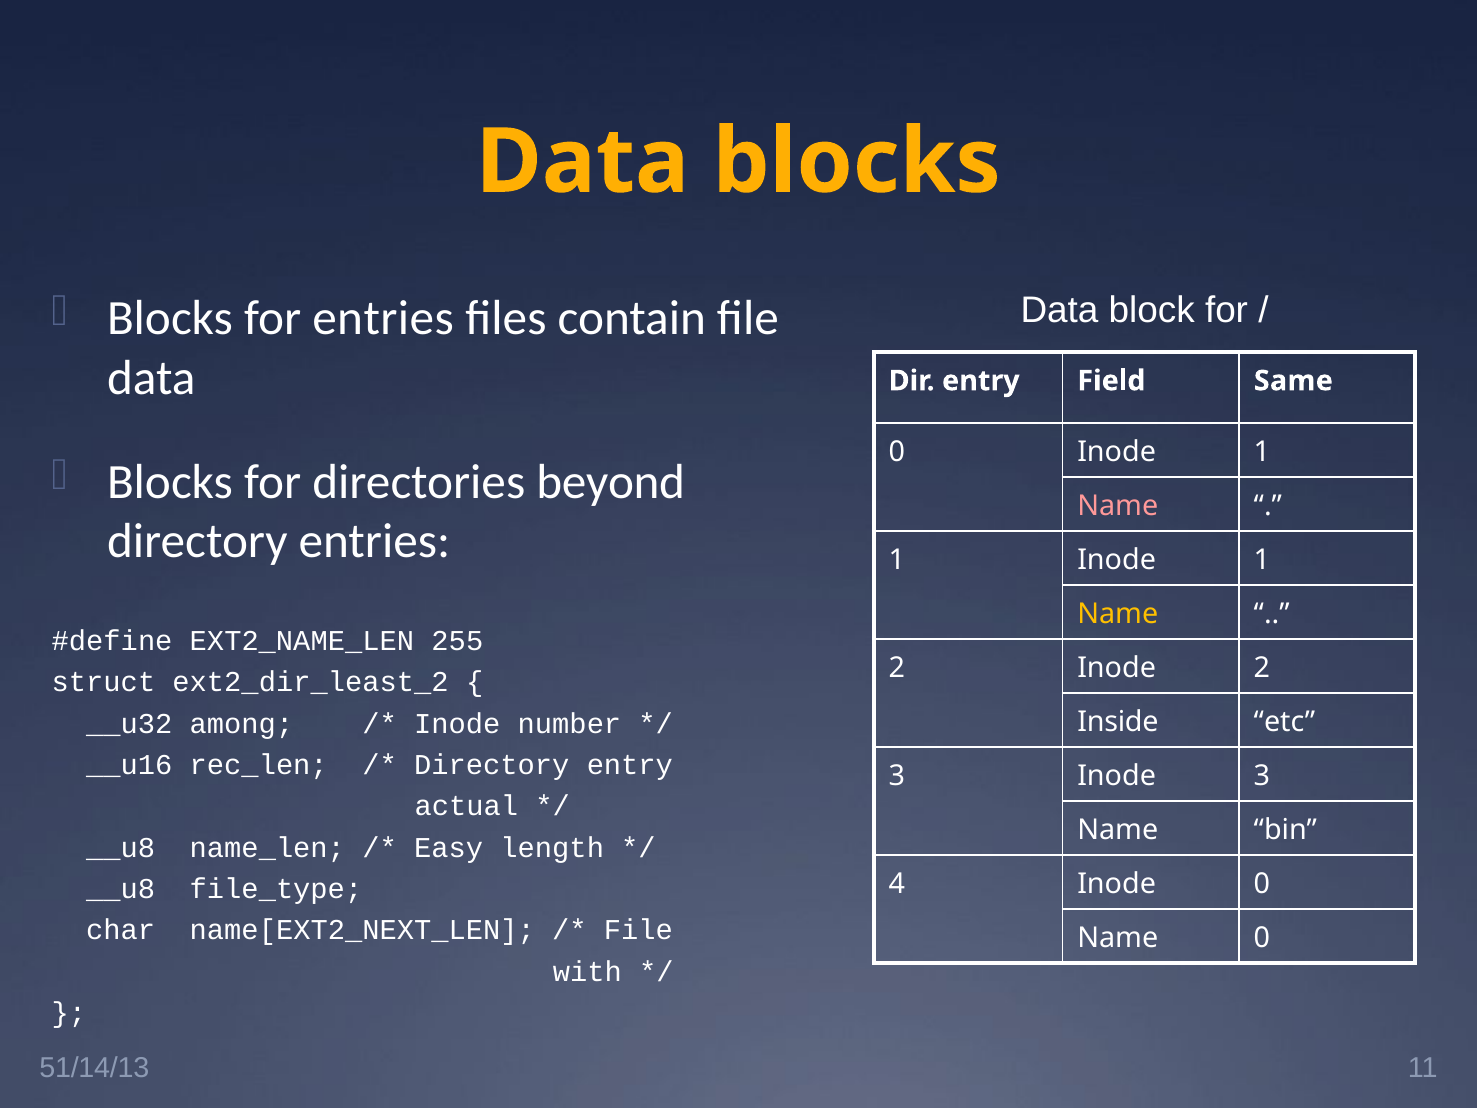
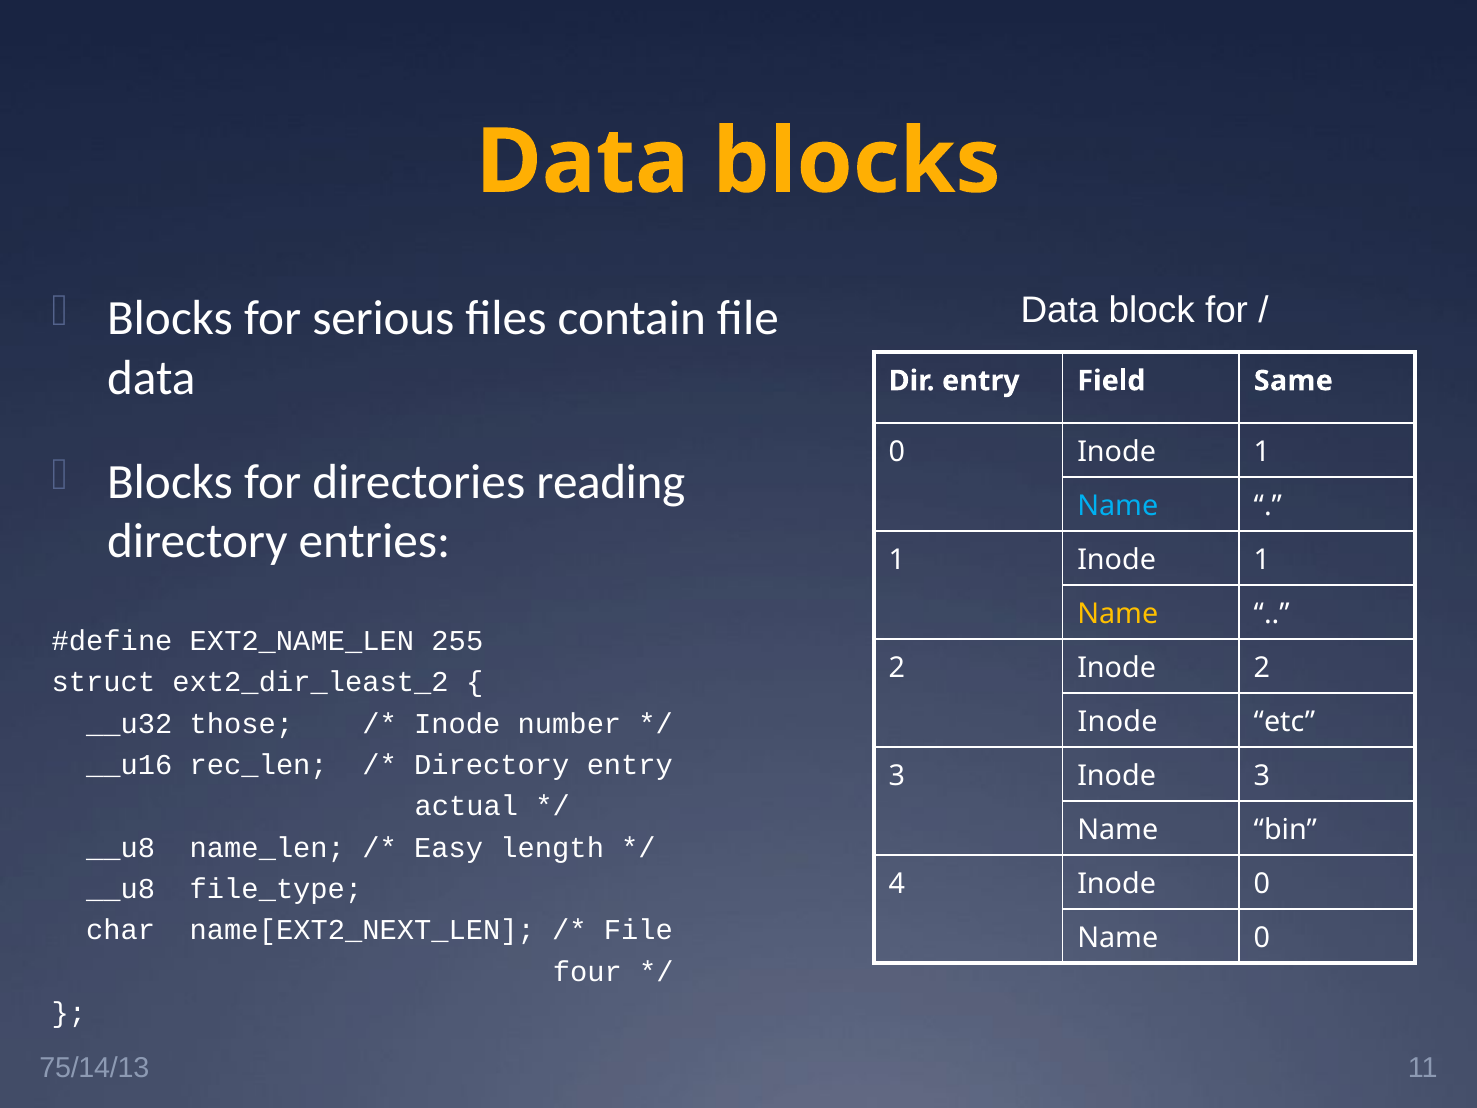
for entries: entries -> serious
beyond: beyond -> reading
Name at (1118, 506) colour: pink -> light blue
among: among -> those
Inside at (1118, 722): Inside -> Inode
with: with -> four
51/14/13: 51/14/13 -> 75/14/13
